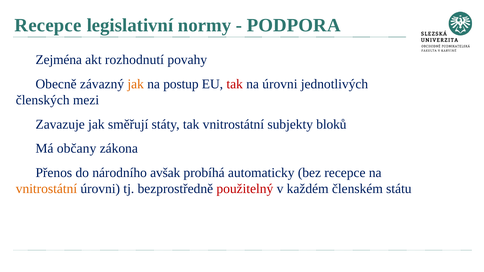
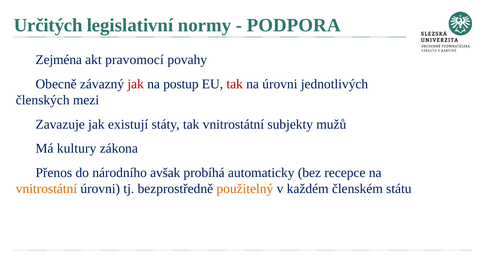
Recepce at (48, 25): Recepce -> Určitých
rozhodnutí: rozhodnutí -> pravomocí
jak at (136, 84) colour: orange -> red
směřují: směřují -> existují
bloků: bloků -> mužů
občany: občany -> kultury
použitelný colour: red -> orange
